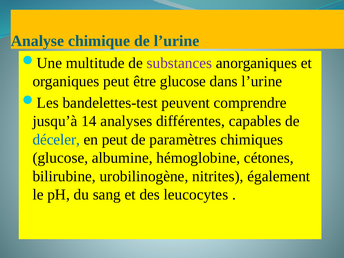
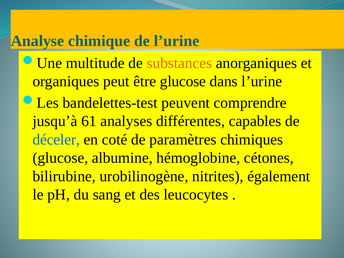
substances colour: purple -> orange
14: 14 -> 61
en peut: peut -> coté
